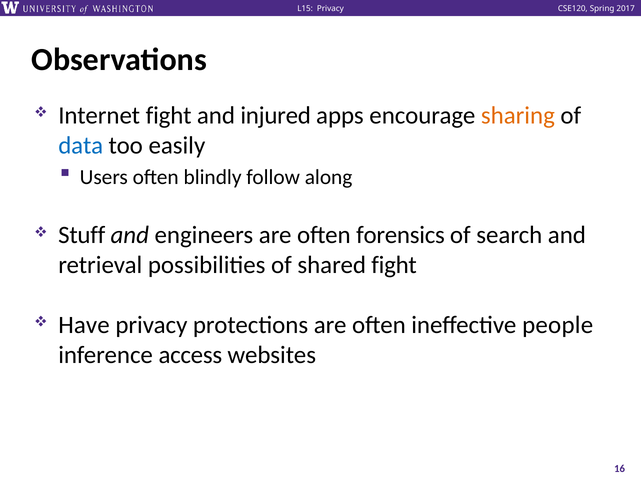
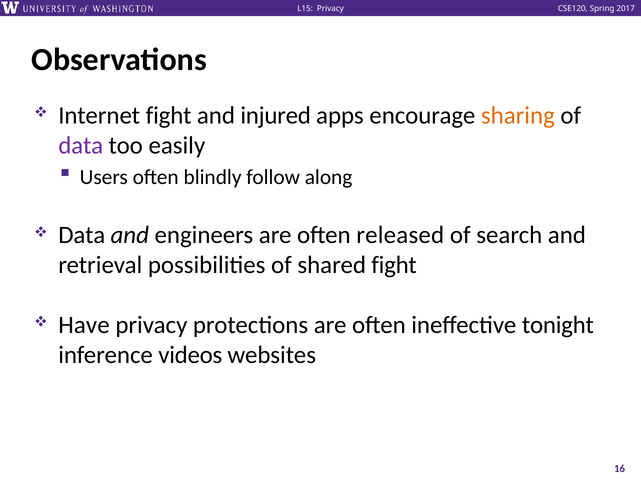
data at (81, 145) colour: blue -> purple
Stuff at (82, 235): Stuff -> Data
forensics: forensics -> released
people: people -> tonight
access: access -> videos
